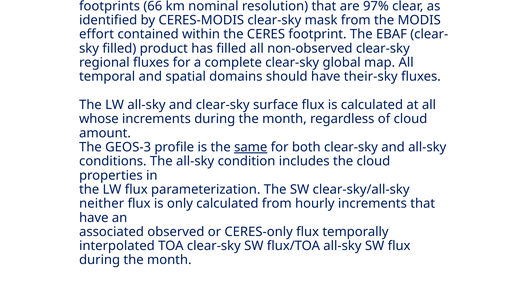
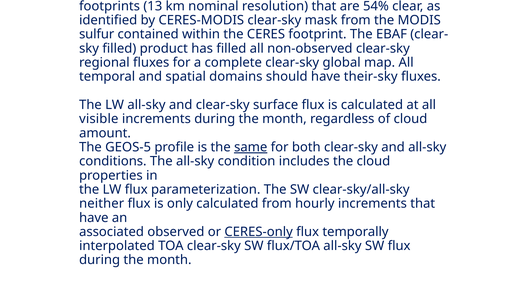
66: 66 -> 13
97%: 97% -> 54%
effort: effort -> sulfur
whose: whose -> visible
GEOS-3: GEOS-3 -> GEOS-5
CERES-only underline: none -> present
